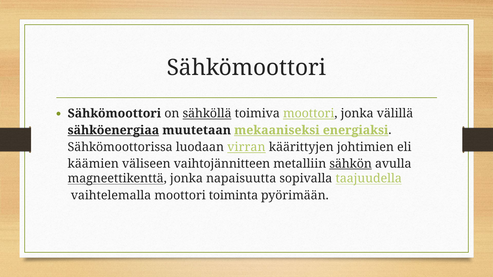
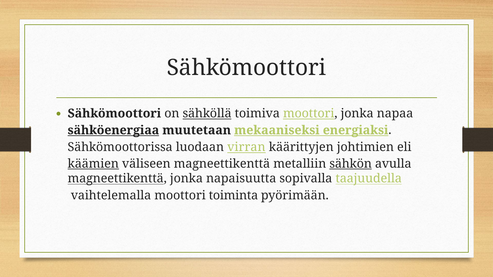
välillä: välillä -> napaa
käämien underline: none -> present
väliseen vaihtojännitteen: vaihtojännitteen -> magneettikenttä
